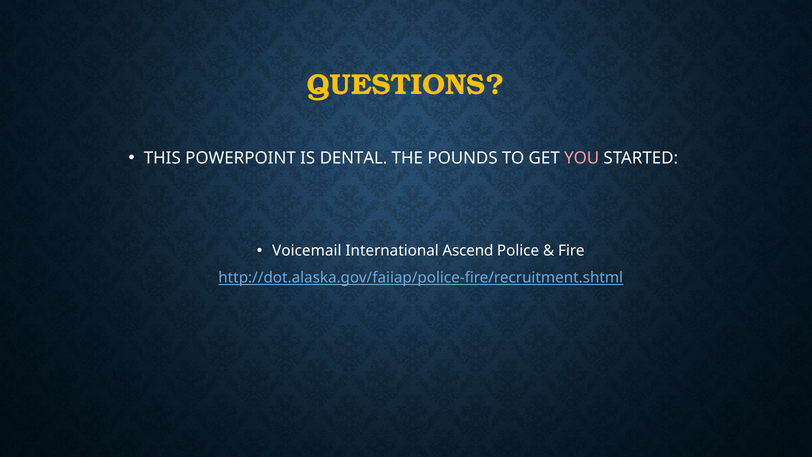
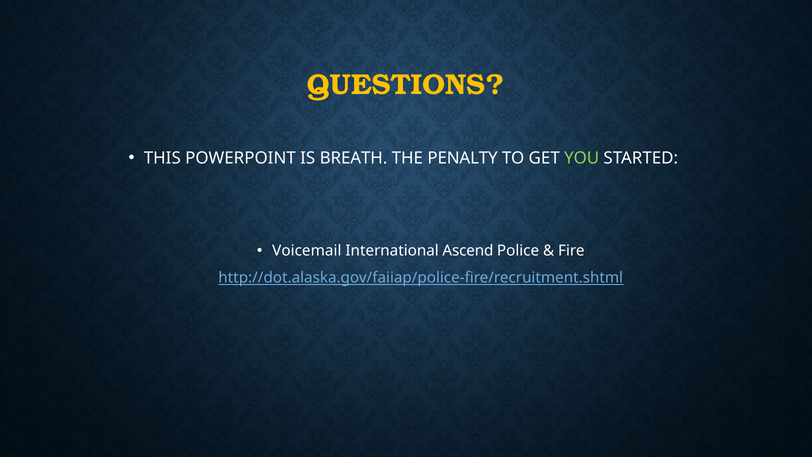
DENTAL: DENTAL -> BREATH
POUNDS: POUNDS -> PENALTY
YOU colour: pink -> light green
